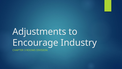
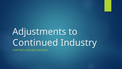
Encourage: Encourage -> Continued
